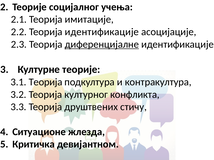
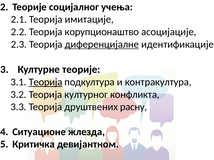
Теорија идентификације: идентификације -> кoрупциoнaштвo
Теорија at (45, 82) underline: none -> present
стичу: стичу -> рaсну
